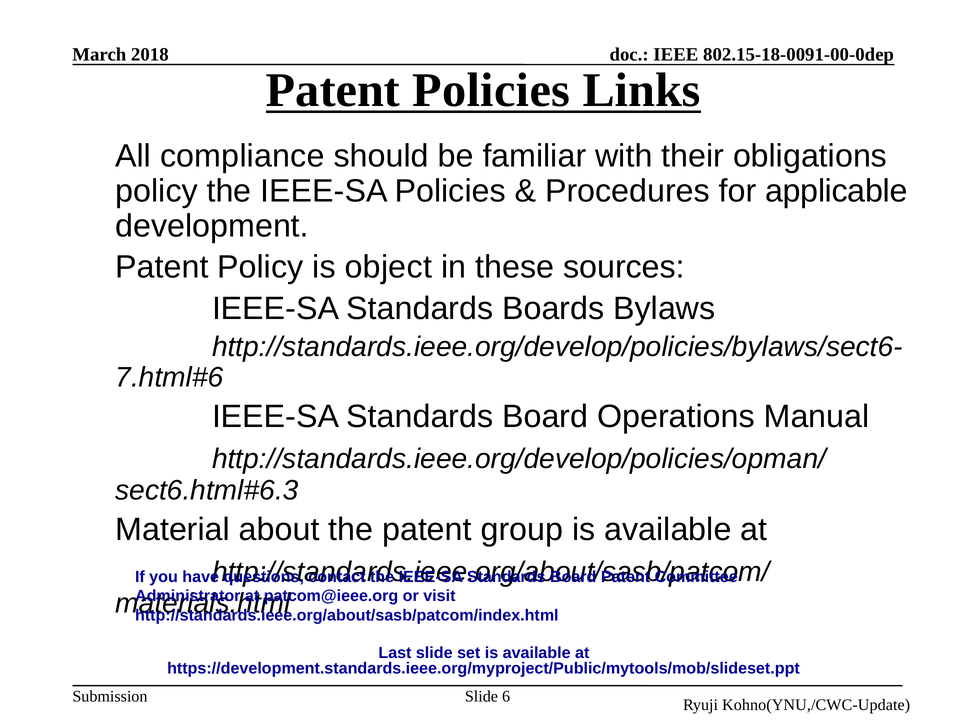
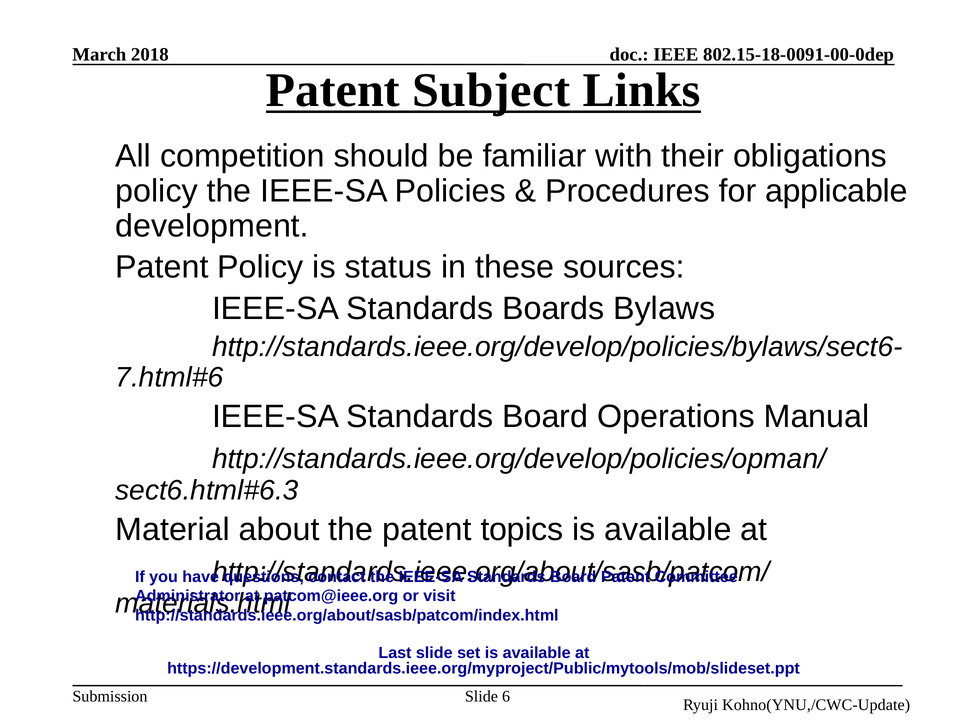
Patent Policies: Policies -> Subject
compliance: compliance -> competition
object: object -> status
group: group -> topics
